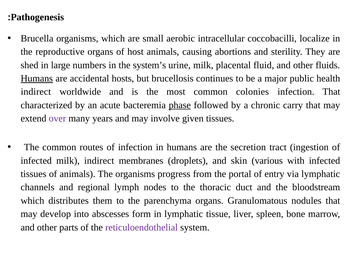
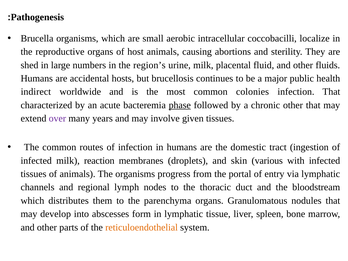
system’s: system’s -> region’s
Humans at (37, 78) underline: present -> none
chronic carry: carry -> other
secretion: secretion -> domestic
milk indirect: indirect -> reaction
reticuloendothelial colour: purple -> orange
